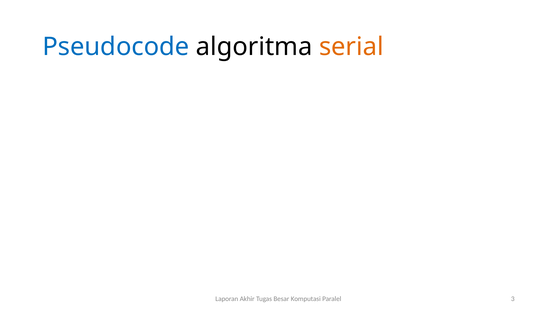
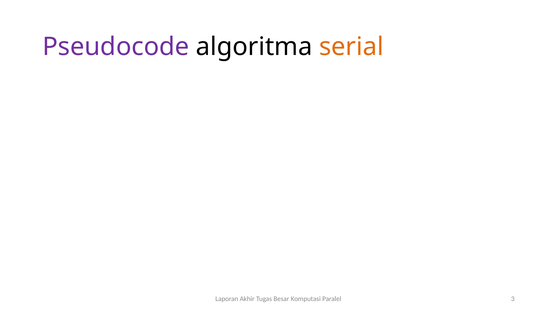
Pseudocode colour: blue -> purple
